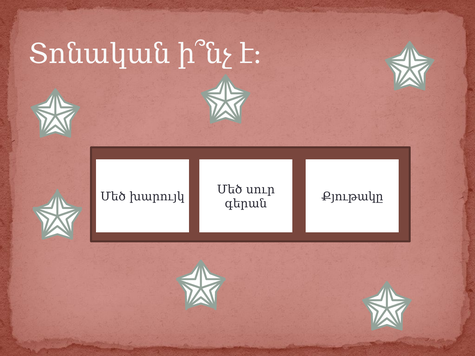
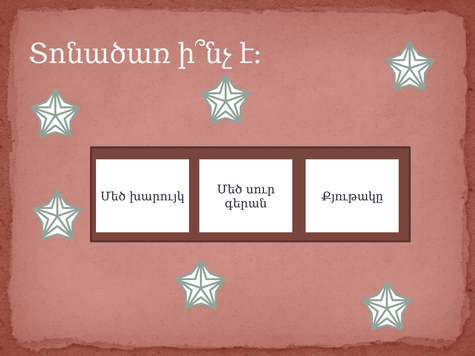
Տոնական: Տոնական -> Տոնածառ
